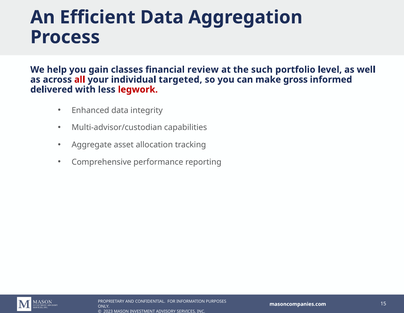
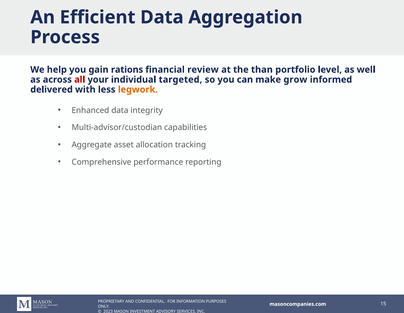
classes: classes -> rations
such: such -> than
gross: gross -> grow
legwork colour: red -> orange
